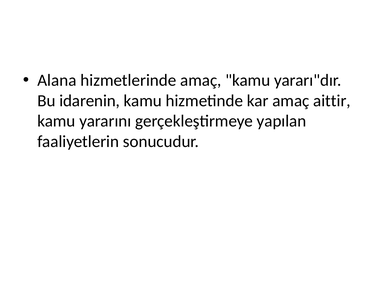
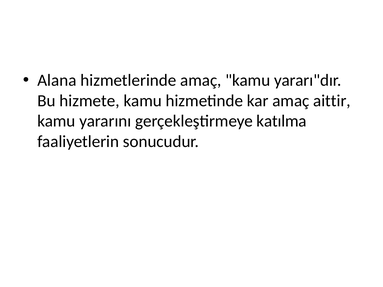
idarenin: idarenin -> hizmete
yapılan: yapılan -> katılma
